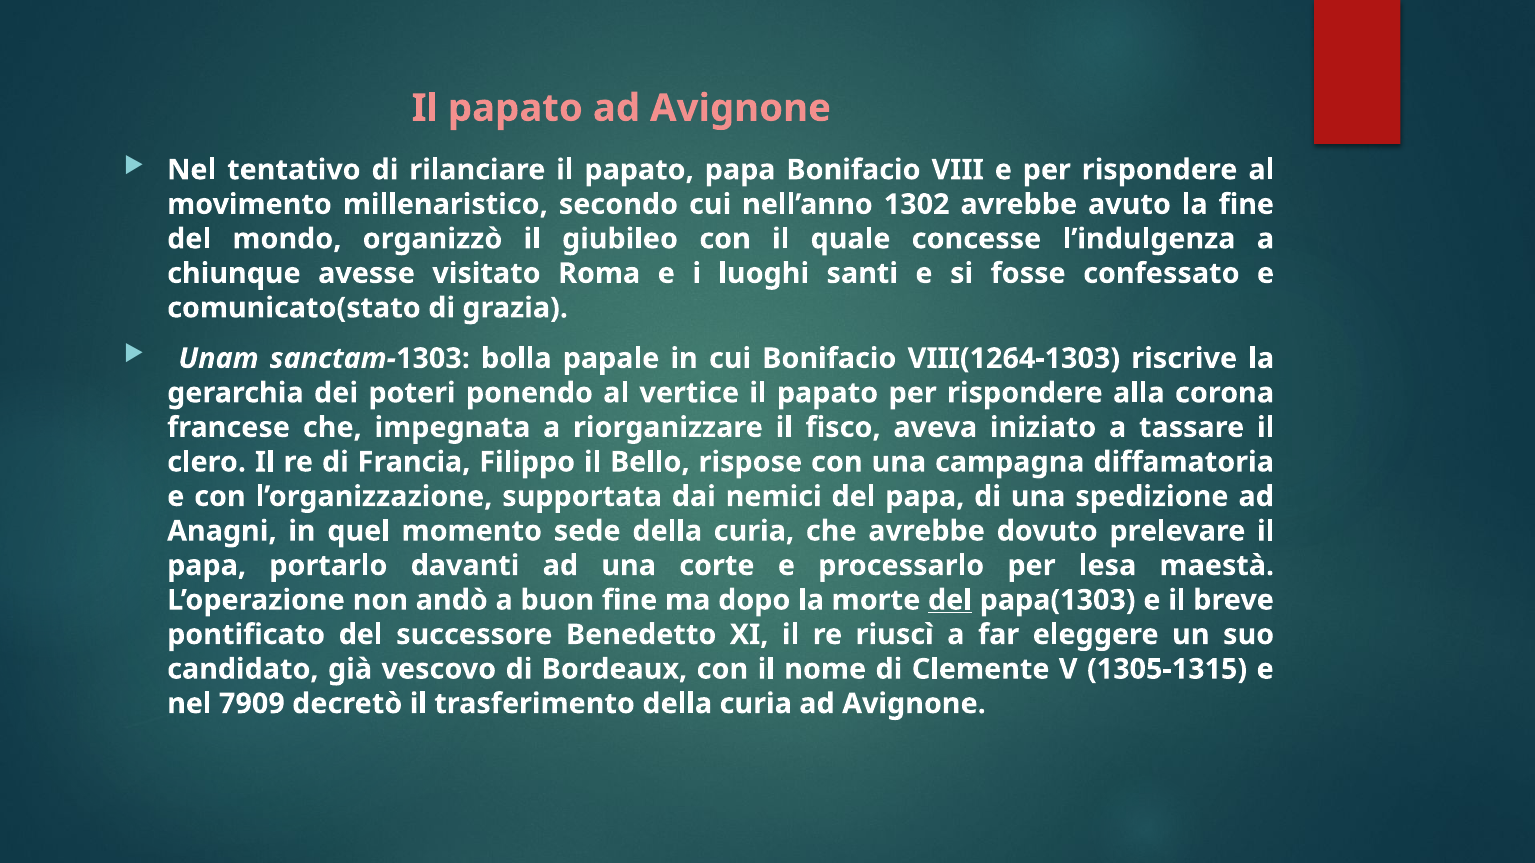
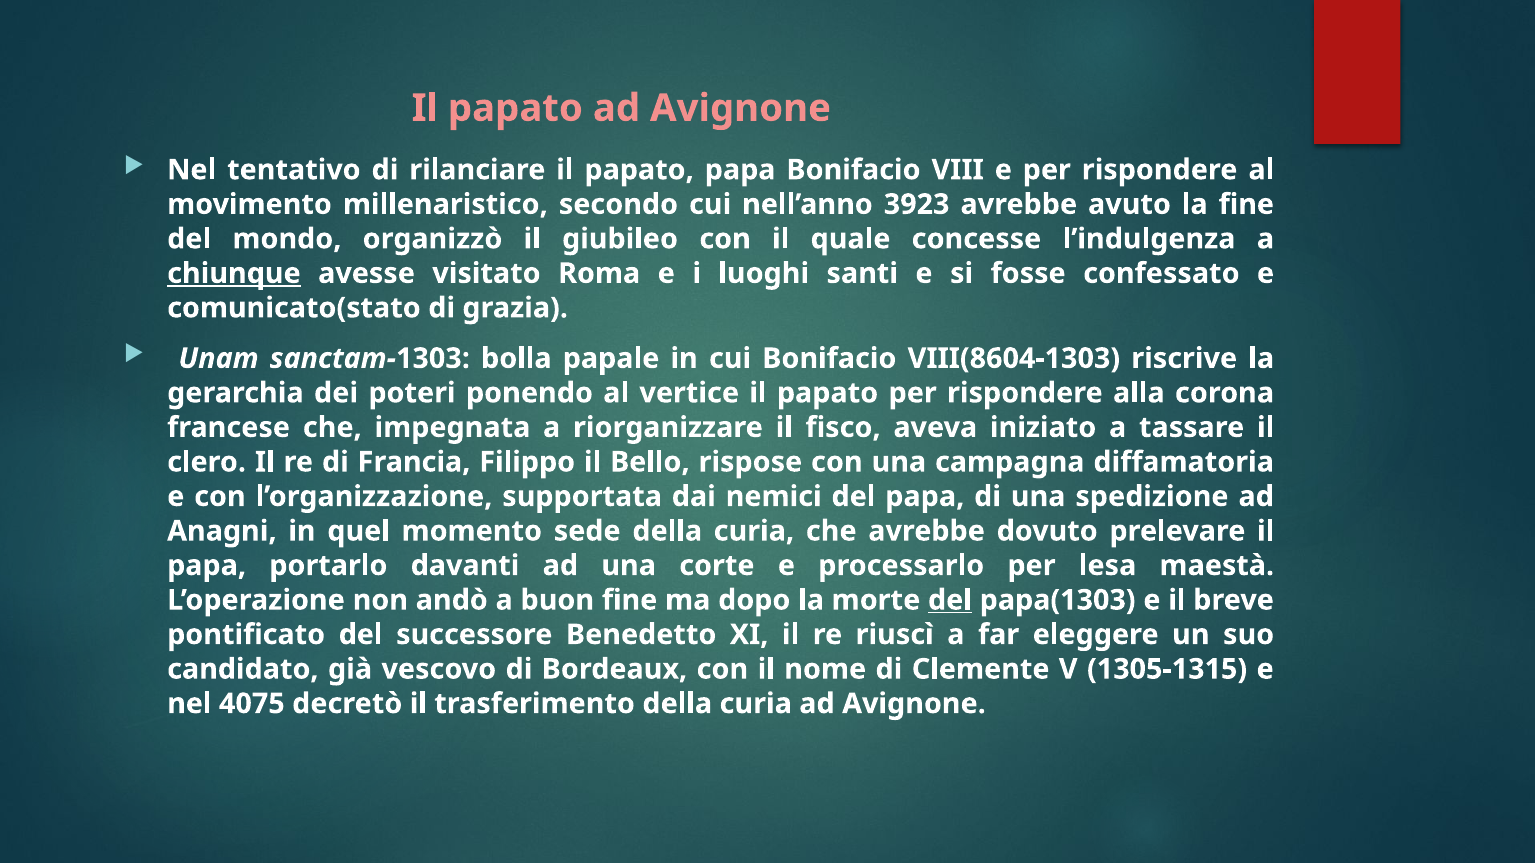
1302: 1302 -> 3923
chiunque underline: none -> present
VIII(1264-1303: VIII(1264-1303 -> VIII(8604-1303
7909: 7909 -> 4075
